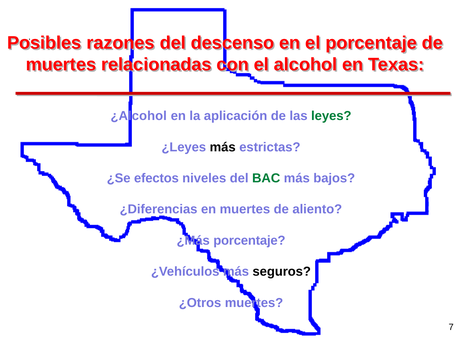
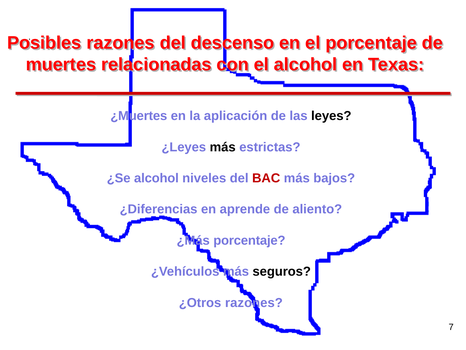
¿Alcohol: ¿Alcohol -> ¿Muertes
leyes colour: green -> black
¿Se efectos: efectos -> alcohol
BAC colour: green -> red
en muertes: muertes -> aprende
¿Otros muertes: muertes -> razones
